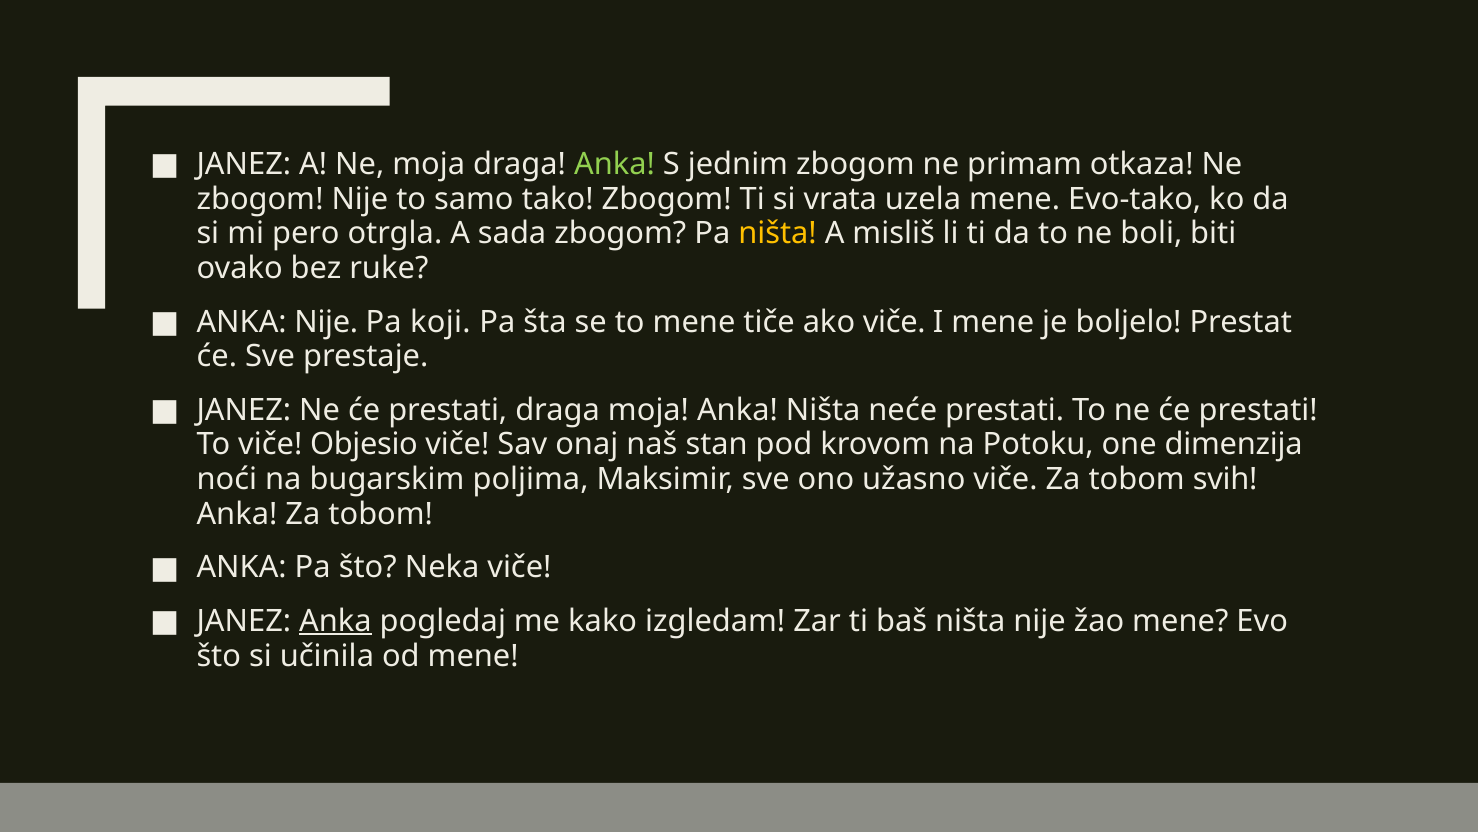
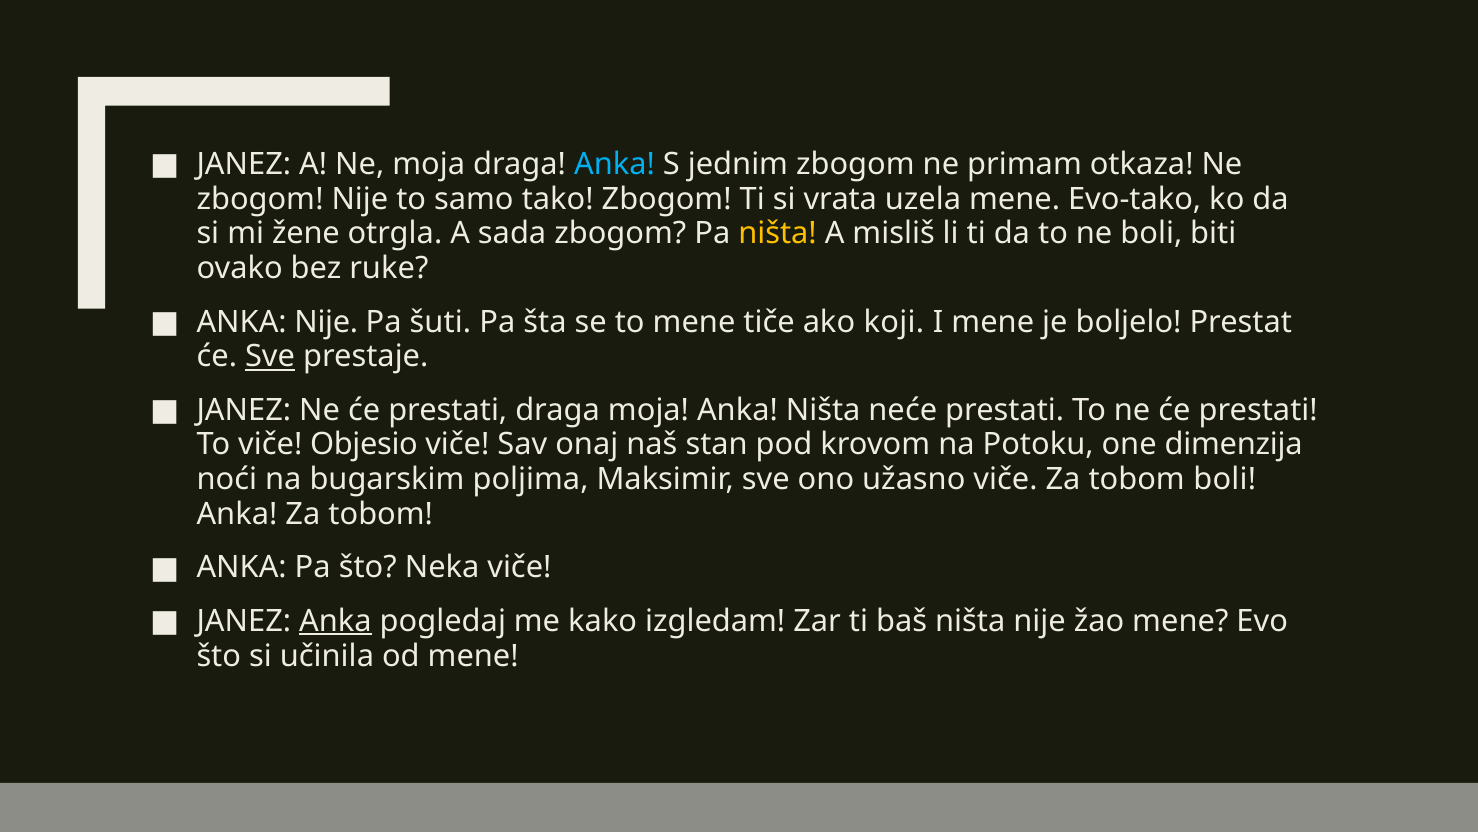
Anka at (615, 164) colour: light green -> light blue
pero: pero -> žene
koji: koji -> šuti
ako viče: viče -> koji
Sve at (270, 356) underline: none -> present
tobom svih: svih -> boli
